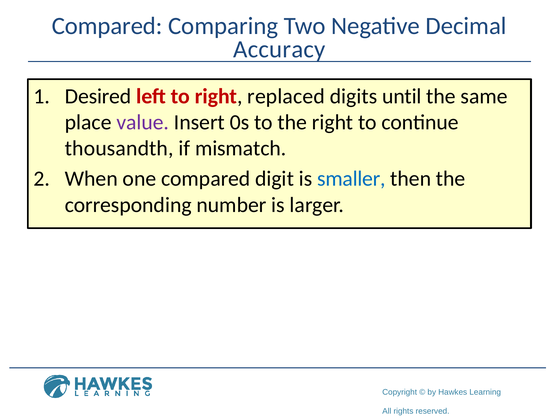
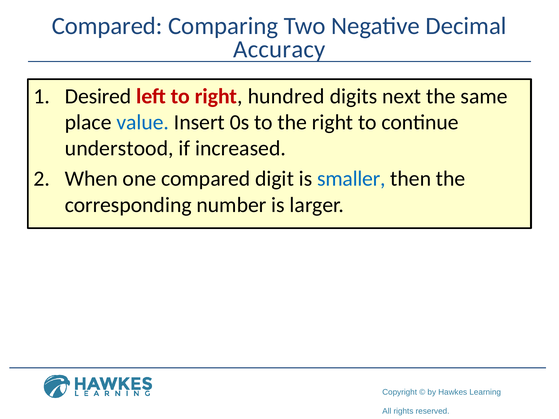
replaced: replaced -> hundred
until: until -> next
value colour: purple -> blue
thousandth: thousandth -> understood
mismatch: mismatch -> increased
